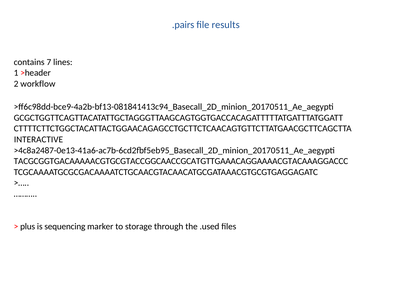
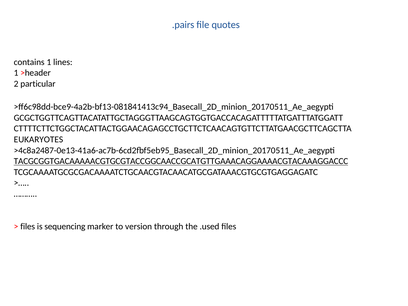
results: results -> quotes
contains 7: 7 -> 1
workflow: workflow -> particular
INTERACTIVE: INTERACTIVE -> EUKARYOTES
TACGCGGTGACAAAAACGTGCGTACCGGCAACCGCATGTTGAAACAGGAAAACGTACAAAGGACCC underline: none -> present
plus at (28, 227): plus -> files
storage: storage -> version
